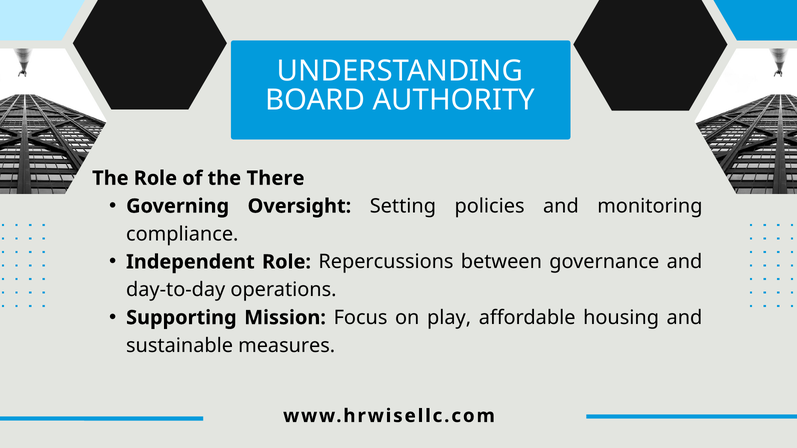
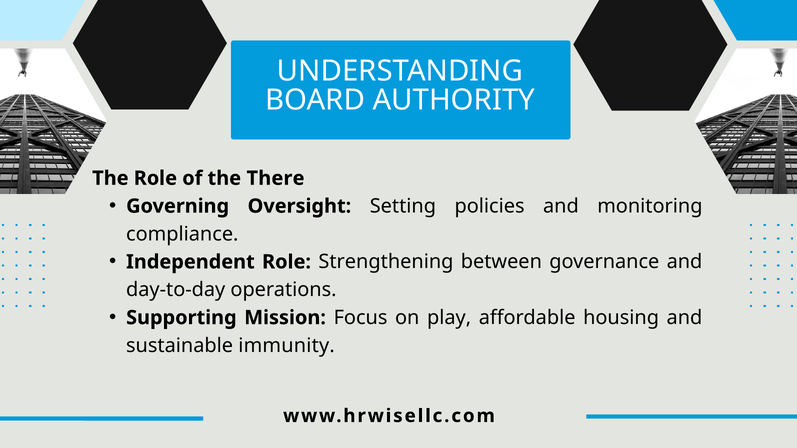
Repercussions: Repercussions -> Strengthening
measures: measures -> immunity
